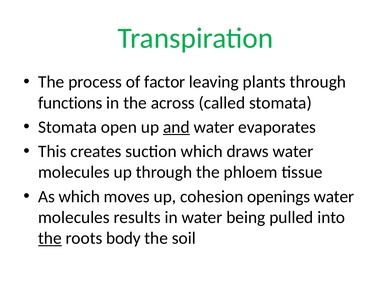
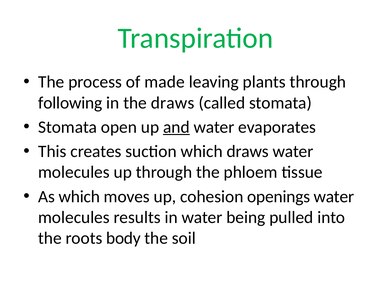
factor: factor -> made
functions: functions -> following
the across: across -> draws
the at (50, 238) underline: present -> none
